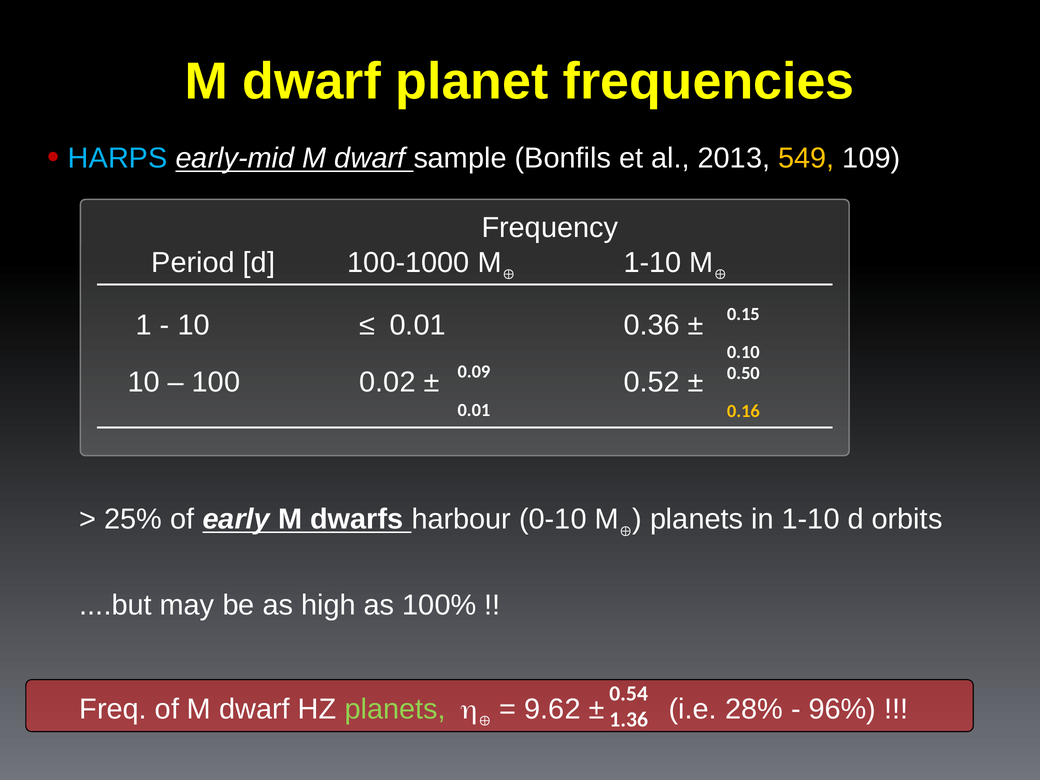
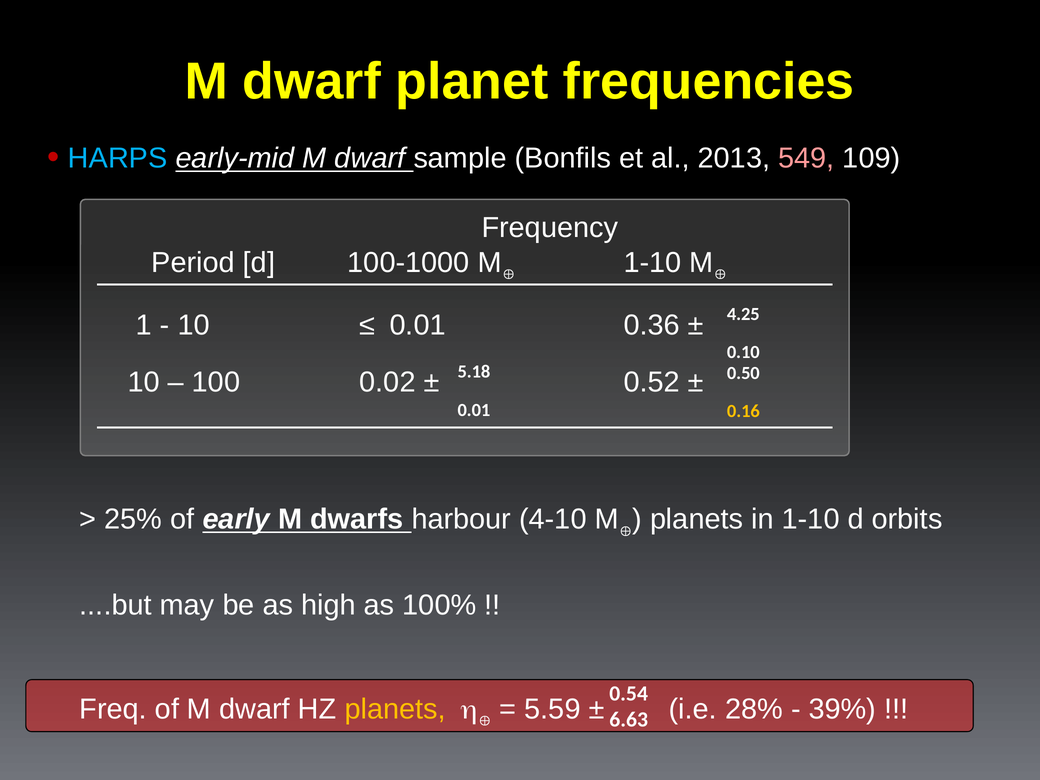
549 colour: yellow -> pink
0.15: 0.15 -> 4.25
0.09: 0.09 -> 5.18
0-10: 0-10 -> 4-10
planets at (395, 709) colour: light green -> yellow
9.62: 9.62 -> 5.59
96%: 96% -> 39%
1.36: 1.36 -> 6.63
